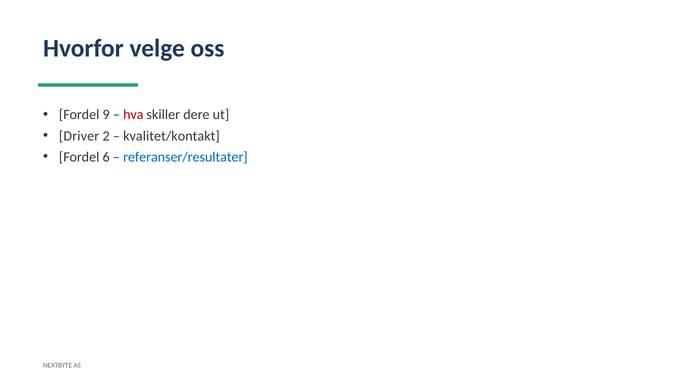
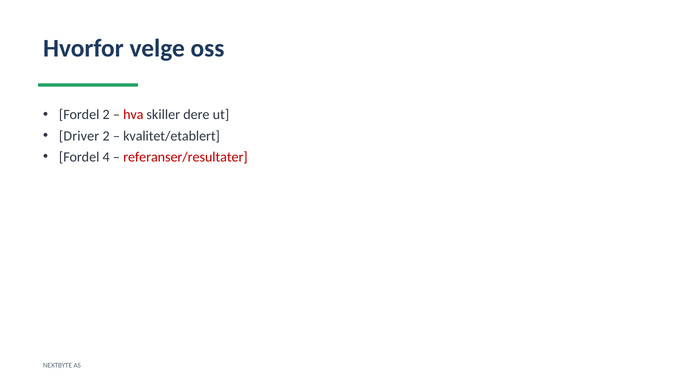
Fordel 9: 9 -> 2
kvalitet/kontakt: kvalitet/kontakt -> kvalitet/etablert
6: 6 -> 4
referanser/resultater colour: blue -> red
